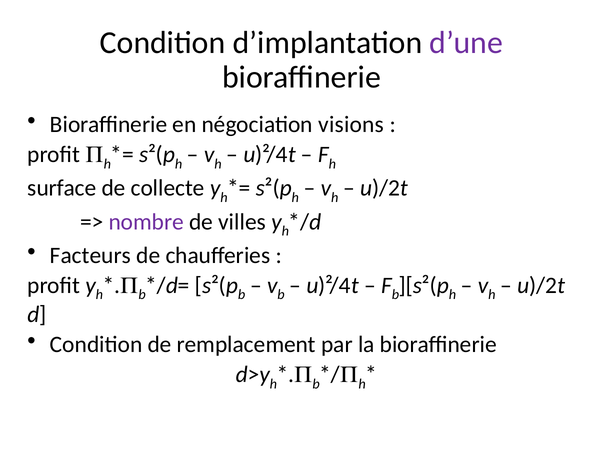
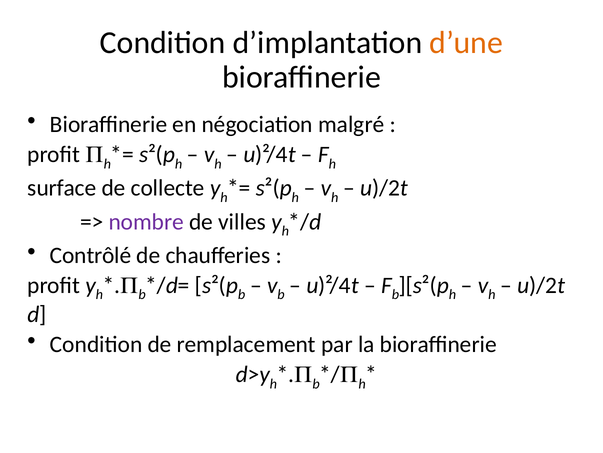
d’une colour: purple -> orange
visions: visions -> malgré
Facteurs: Facteurs -> Contrôlé
